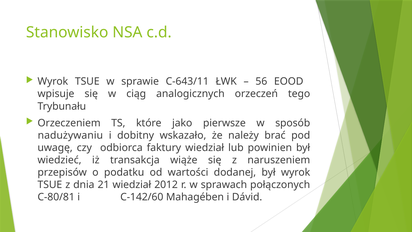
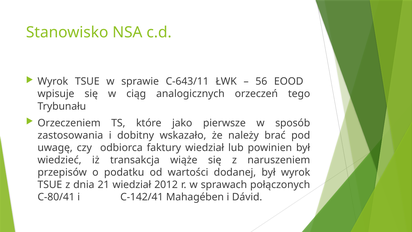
nadużywaniu: nadużywaniu -> zastosowania
C-80/81: C-80/81 -> C-80/41
C-142/60: C-142/60 -> C-142/41
